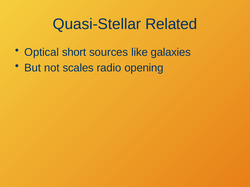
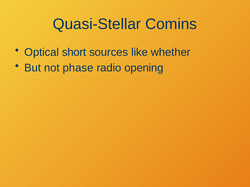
Related: Related -> Comins
galaxies: galaxies -> whether
scales: scales -> phase
